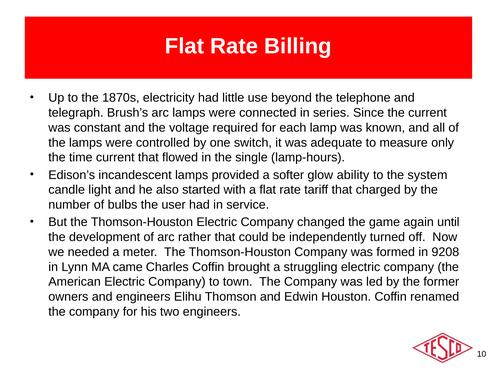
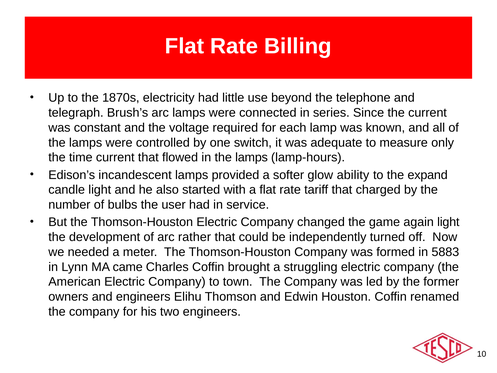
in the single: single -> lamps
system: system -> expand
again until: until -> light
9208: 9208 -> 5883
